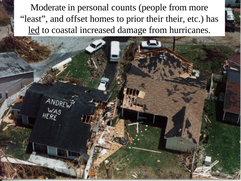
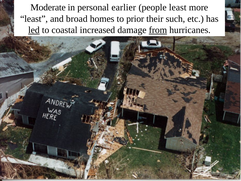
counts: counts -> earlier
people from: from -> least
offset: offset -> broad
their their: their -> such
from at (158, 30) underline: none -> present
